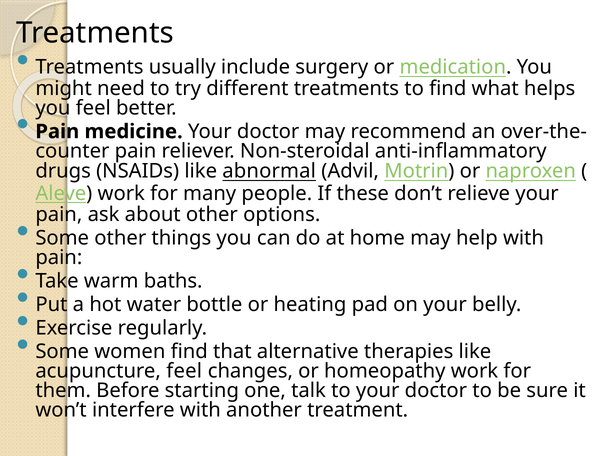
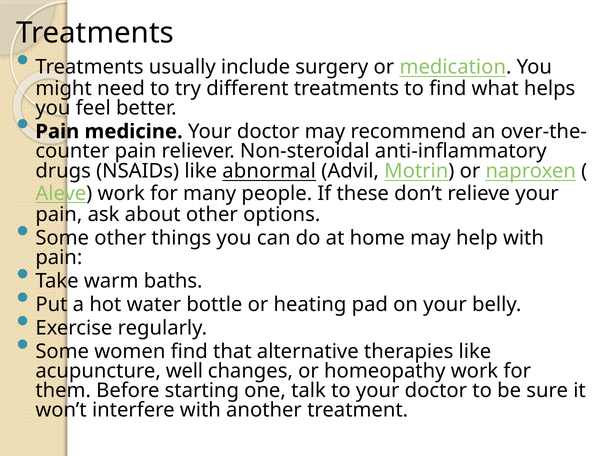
acupuncture feel: feel -> well
